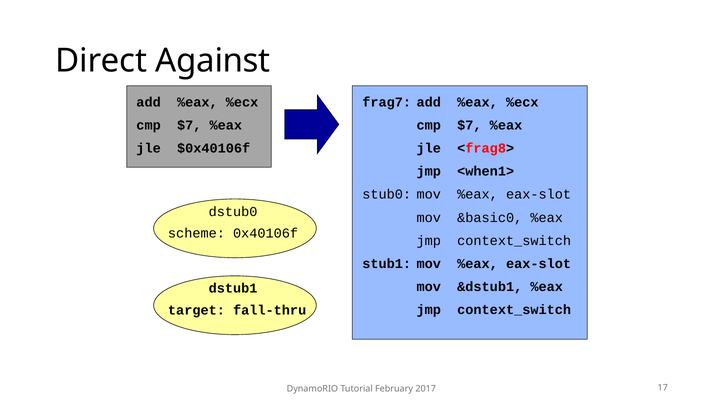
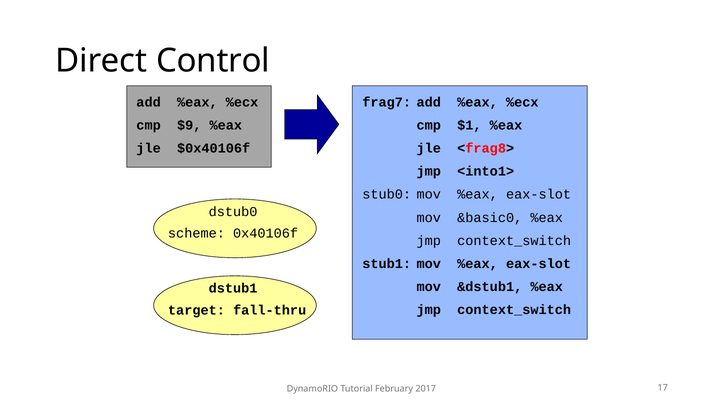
Against: Against -> Control
$7 at (189, 125): $7 -> $9
$7 at (469, 125): $7 -> $1
<when1>: <when1> -> <into1>
